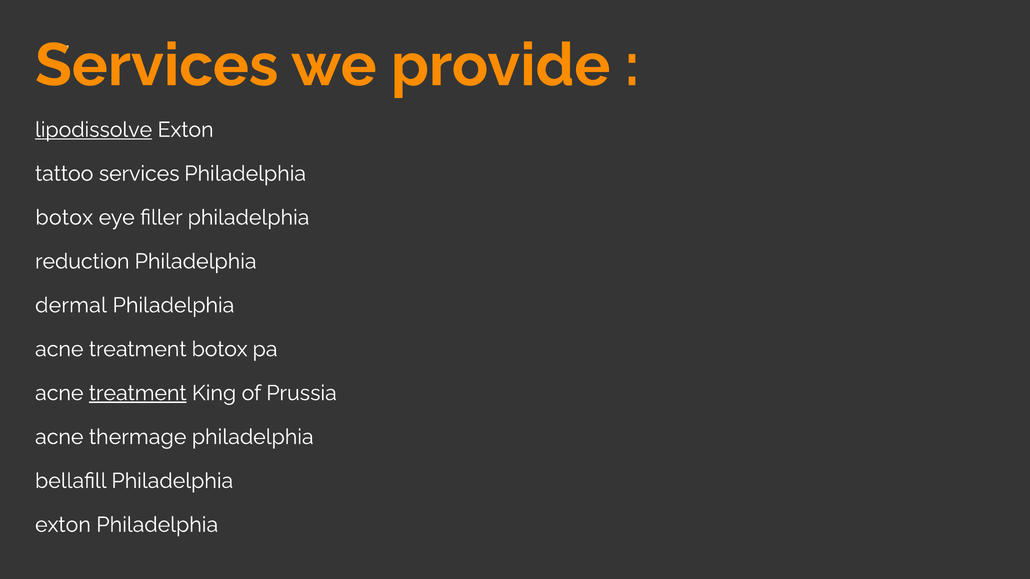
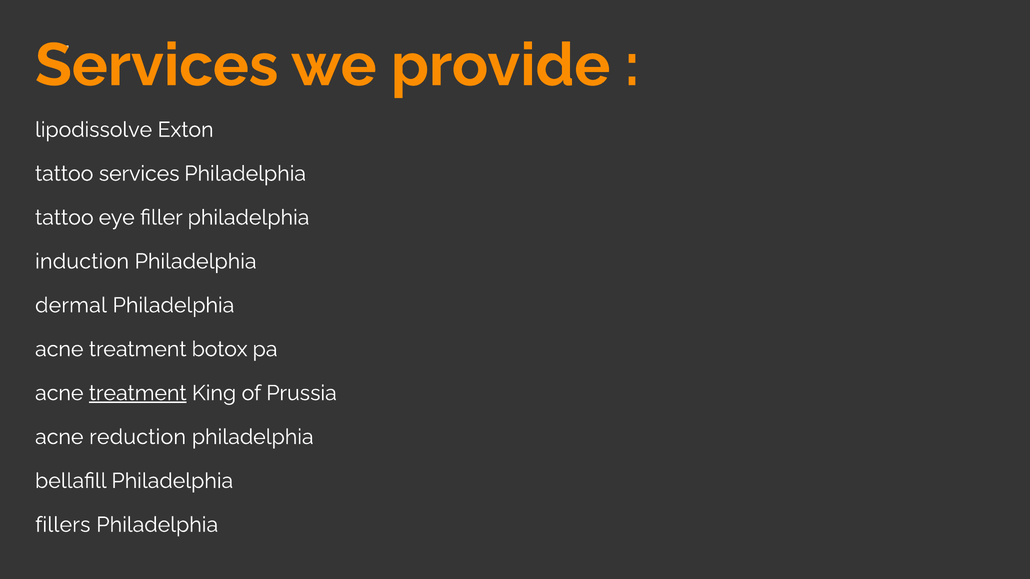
lipodissolve underline: present -> none
botox at (64, 218): botox -> tattoo
reduction: reduction -> induction
thermage: thermage -> reduction
exton at (63, 525): exton -> fillers
